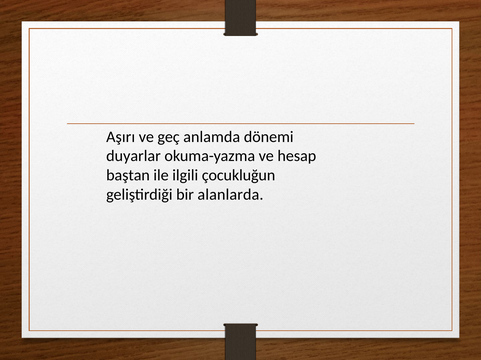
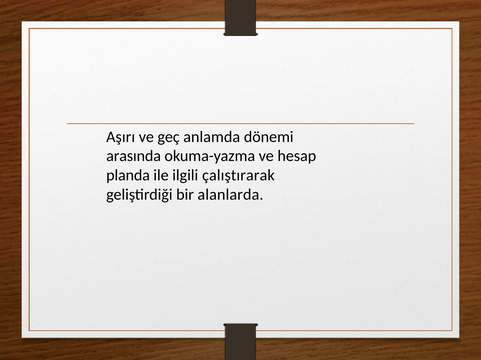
duyarlar: duyarlar -> arasında
baştan: baştan -> planda
çocukluğun: çocukluğun -> çalıştırarak
